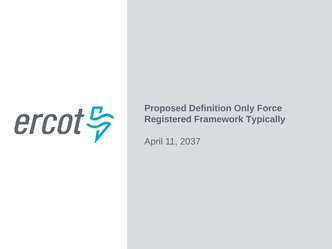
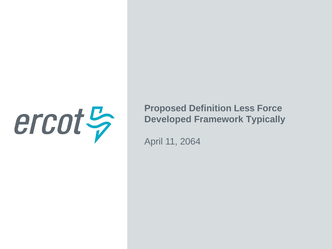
Only: Only -> Less
Registered: Registered -> Developed
2037: 2037 -> 2064
